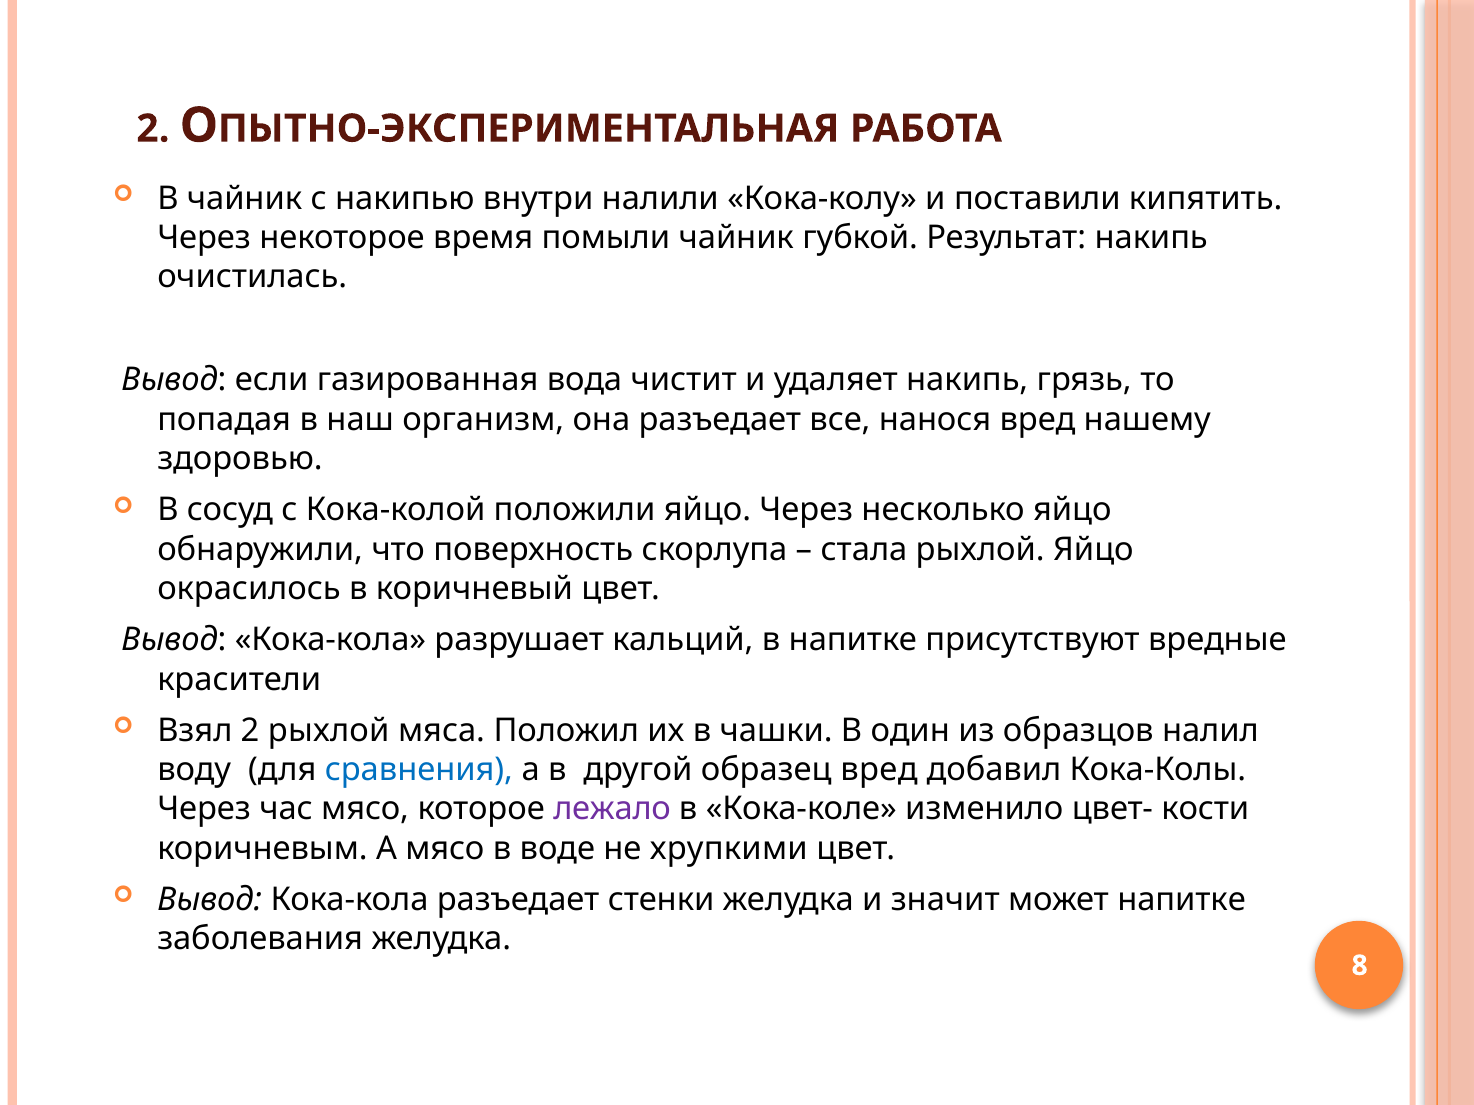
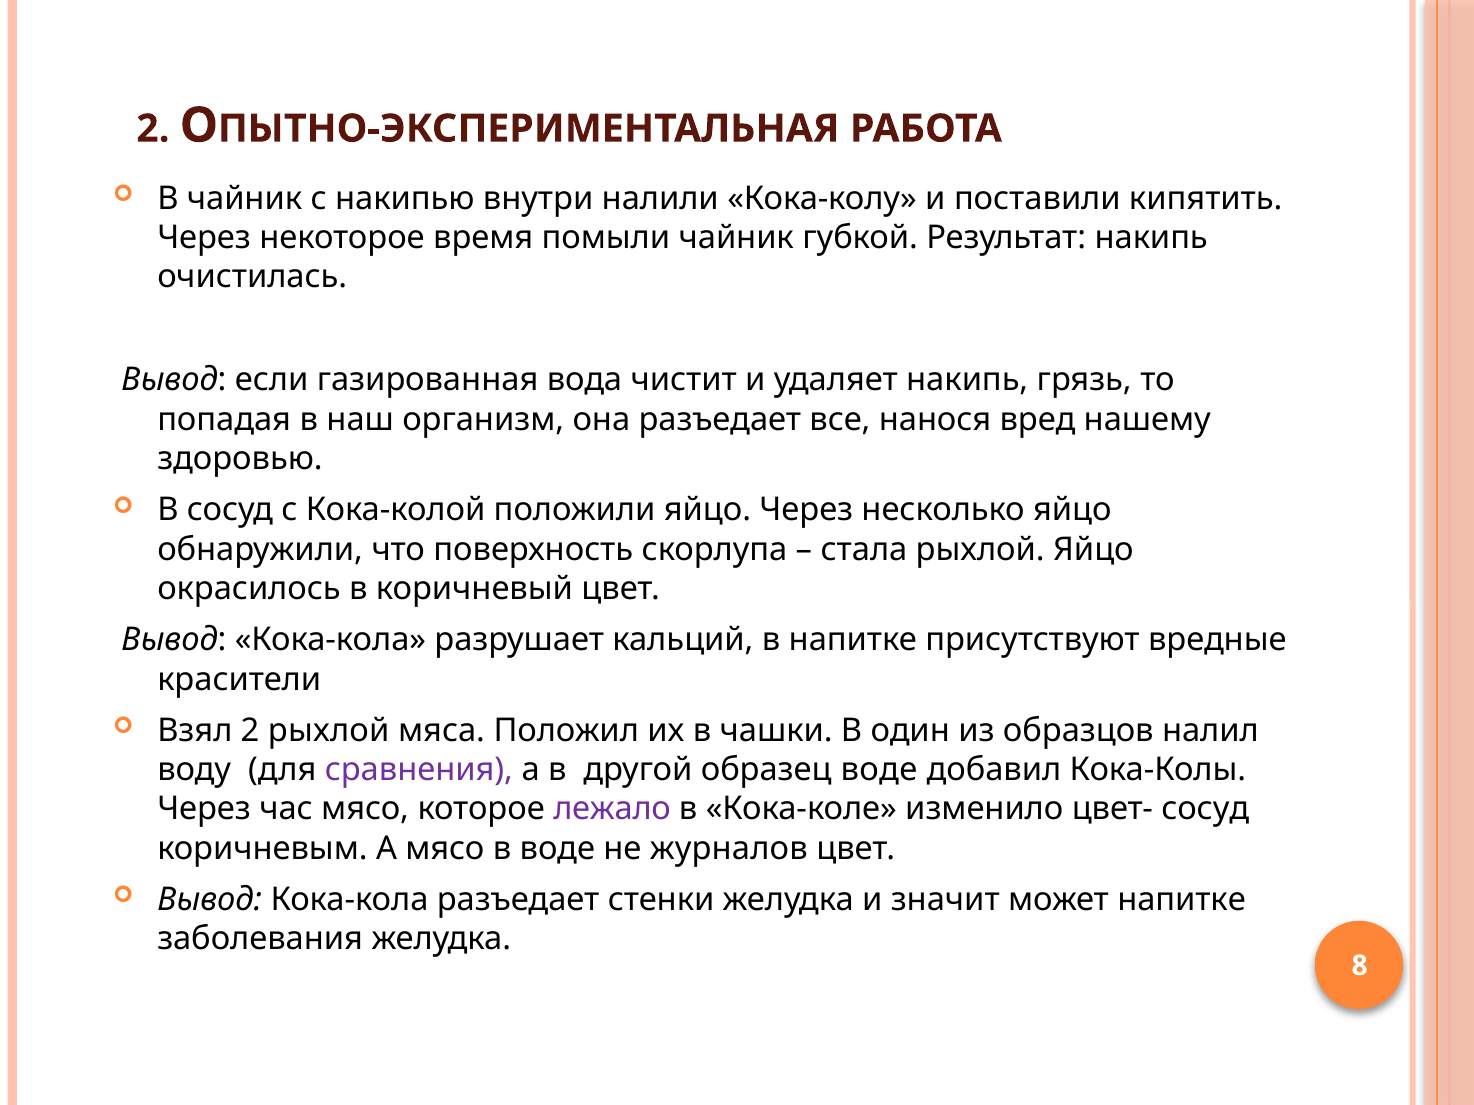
сравнения colour: blue -> purple
образец вред: вред -> воде
цвет- кости: кости -> сосуд
хрупкими: хрупкими -> журналов
